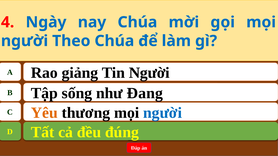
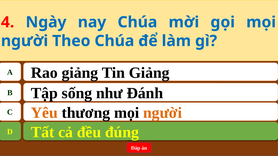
Tin Người: Người -> Giảng
Đang: Đang -> Đánh
người at (163, 113) colour: blue -> orange
